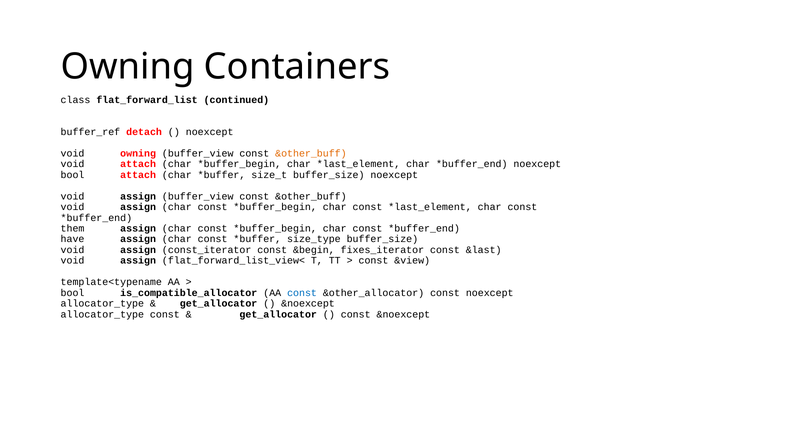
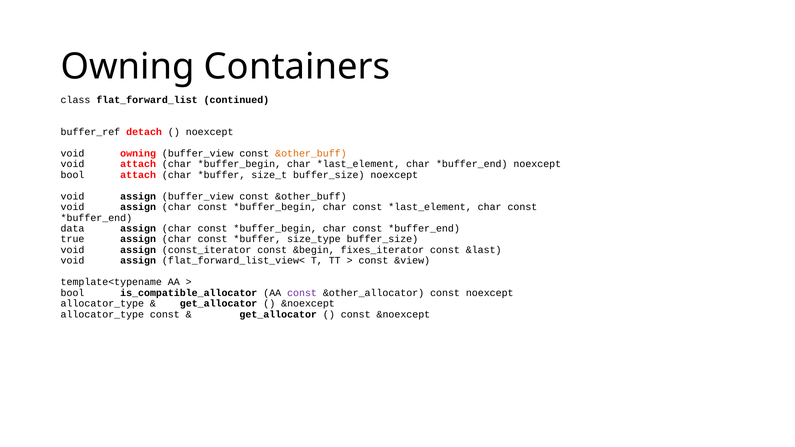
them: them -> data
have: have -> true
const at (302, 293) colour: blue -> purple
